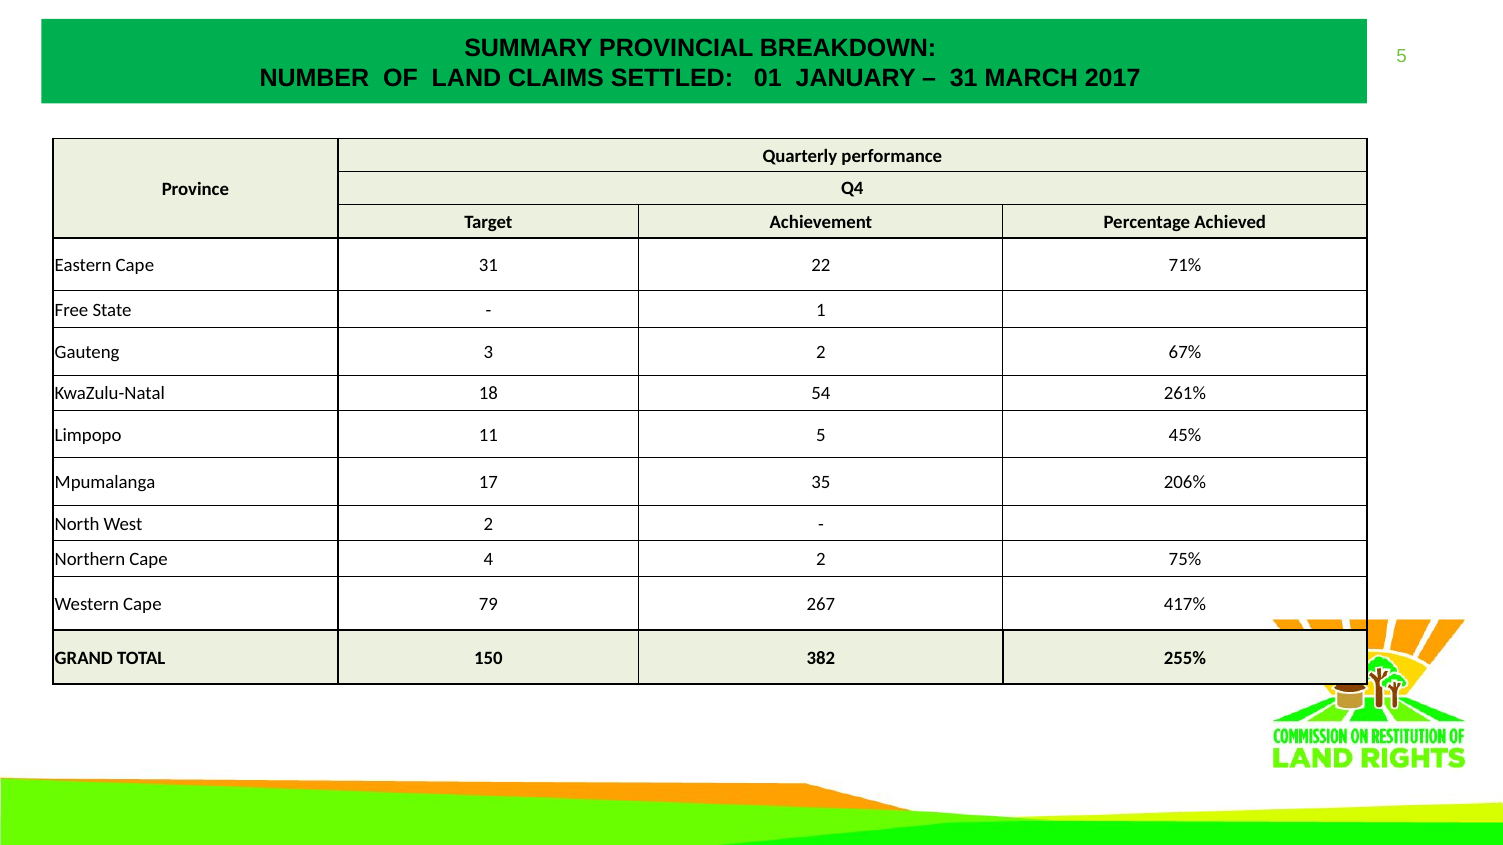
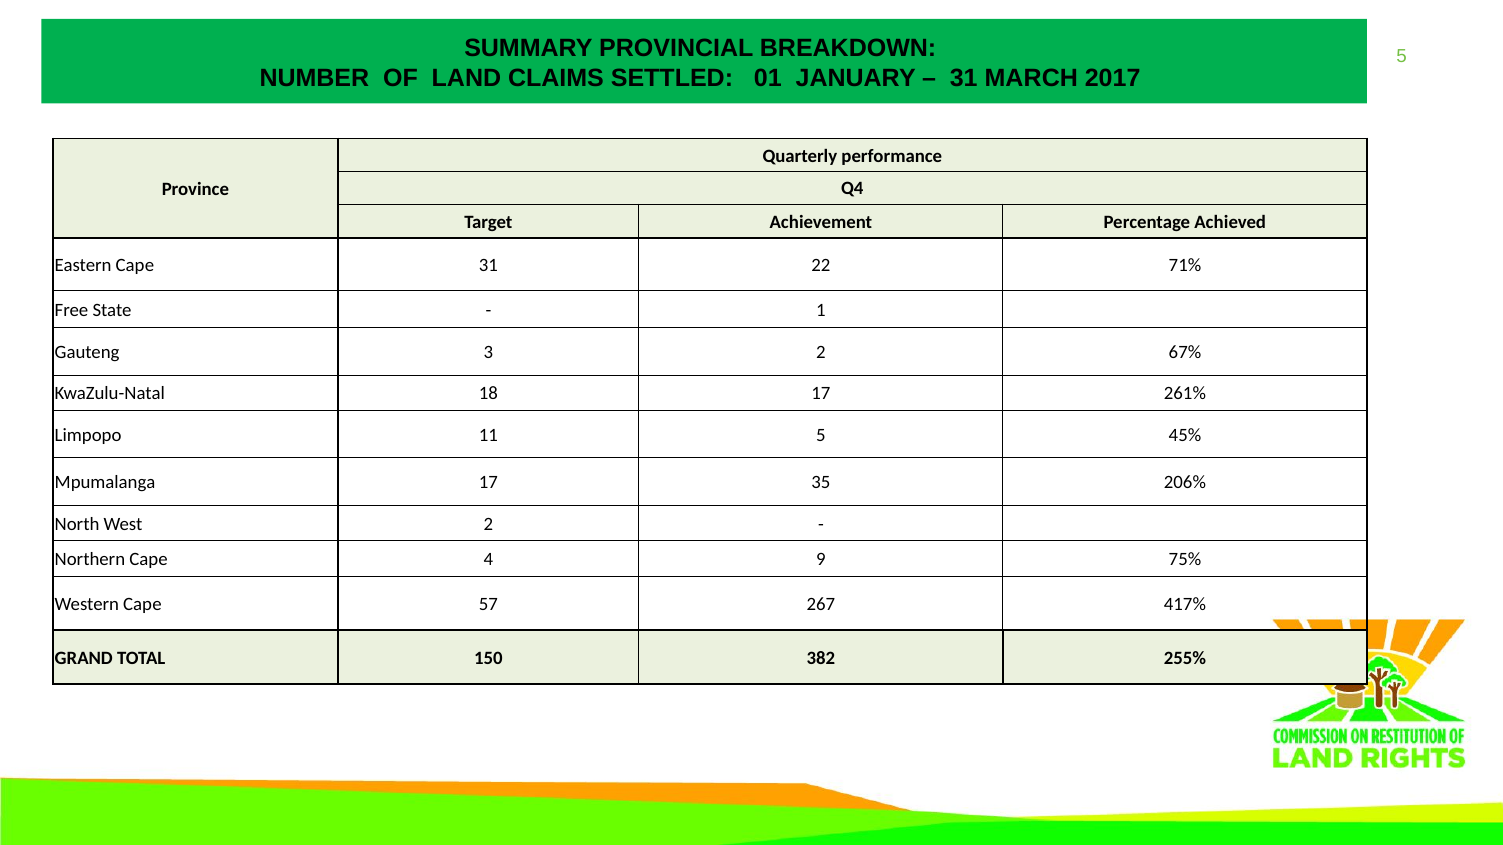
18 54: 54 -> 17
4 2: 2 -> 9
79: 79 -> 57
